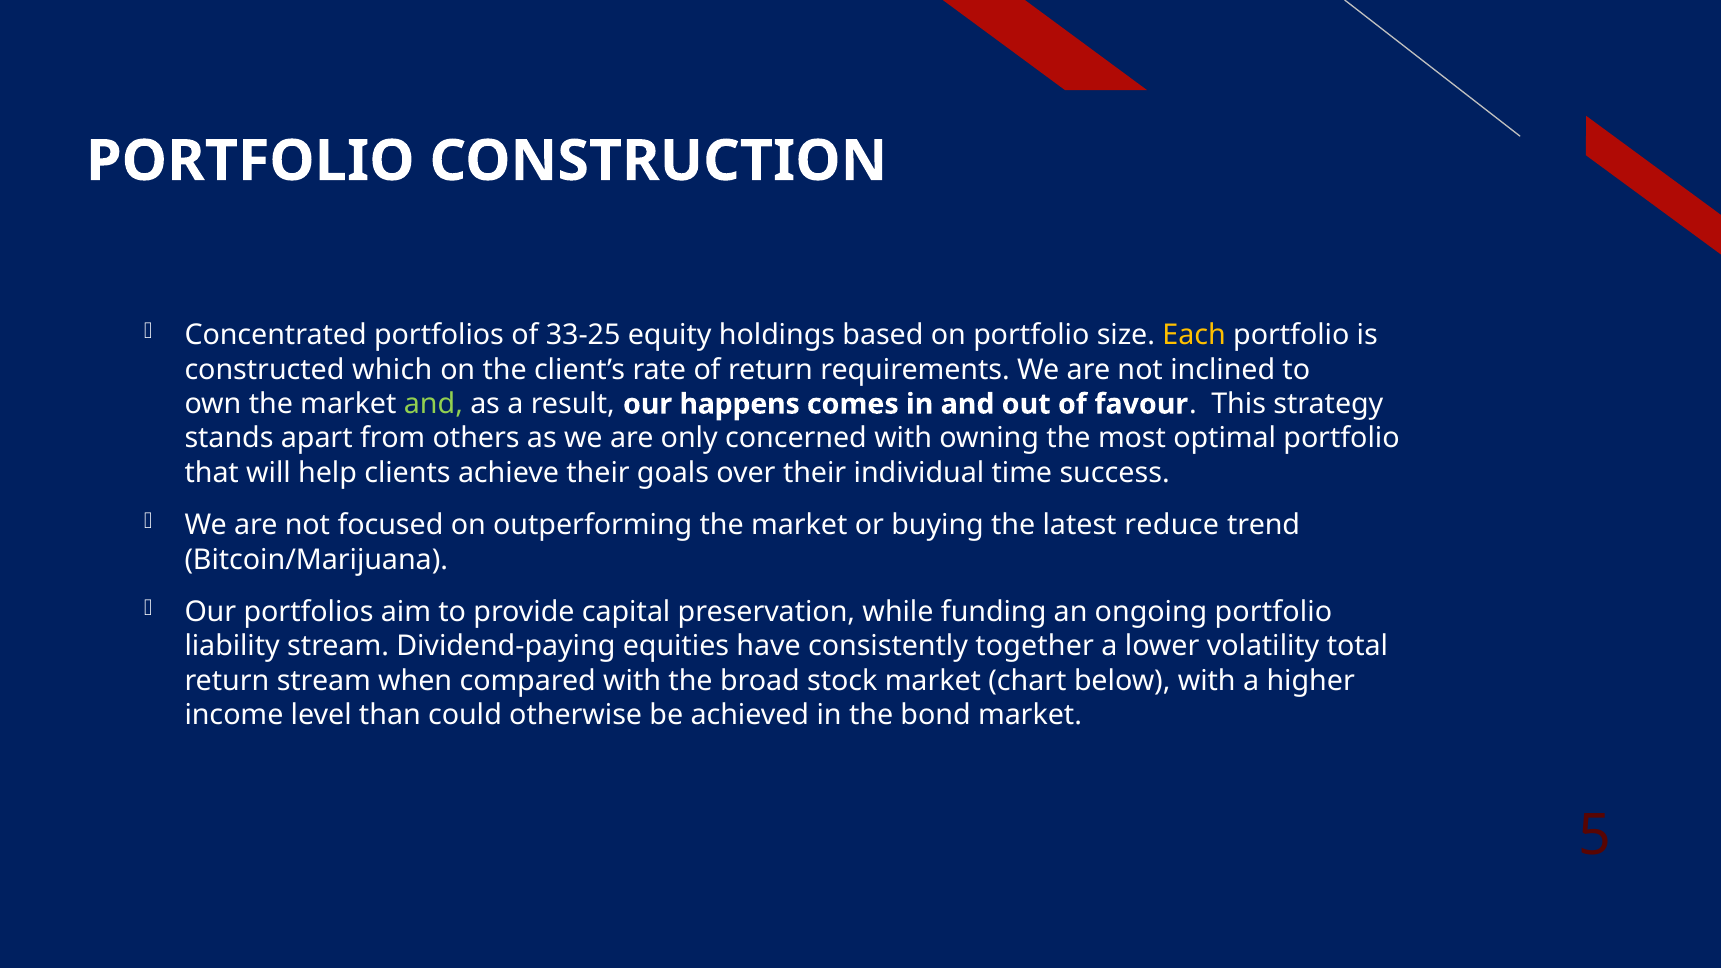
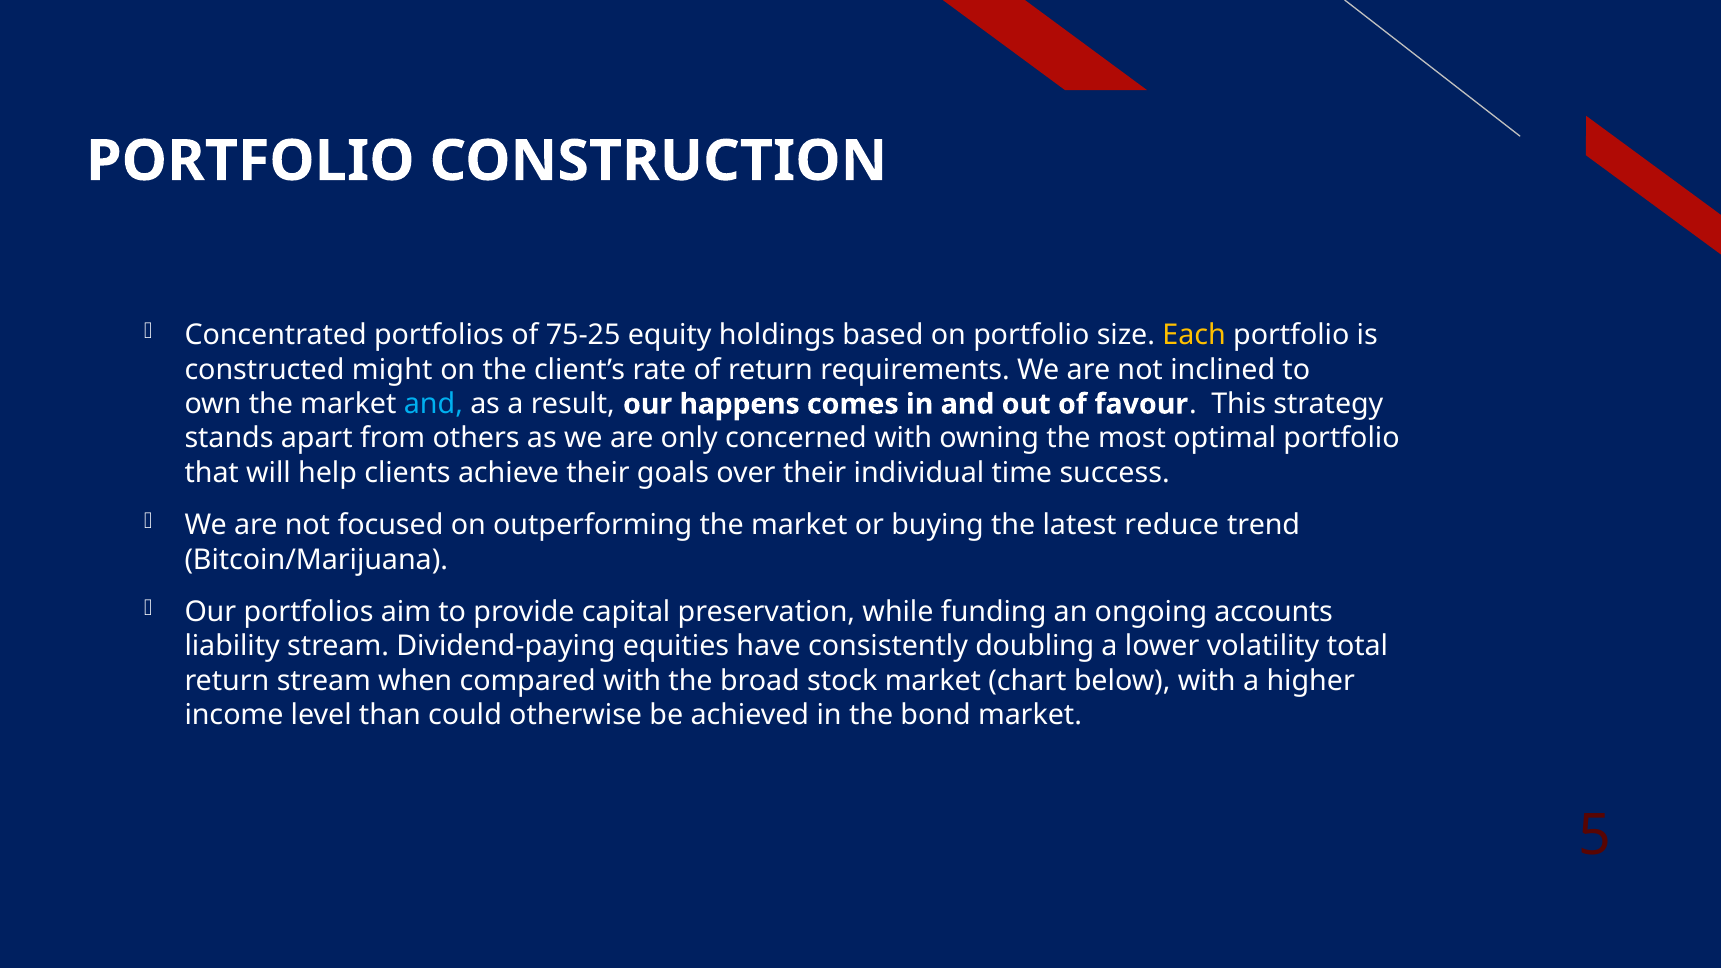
33-25: 33-25 -> 75-25
which: which -> might
and at (433, 404) colour: light green -> light blue
ongoing portfolio: portfolio -> accounts
together: together -> doubling
